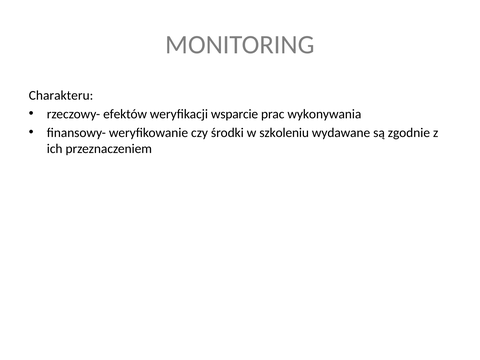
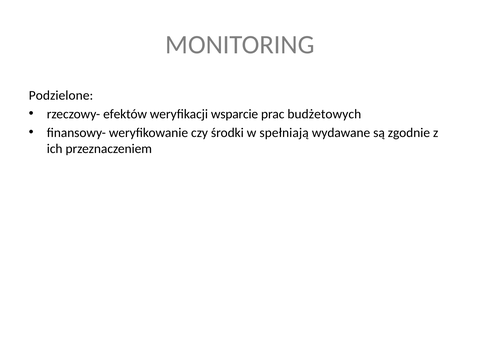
Charakteru: Charakteru -> Podzielone
wykonywania: wykonywania -> budżetowych
szkoleniu: szkoleniu -> spełniają
